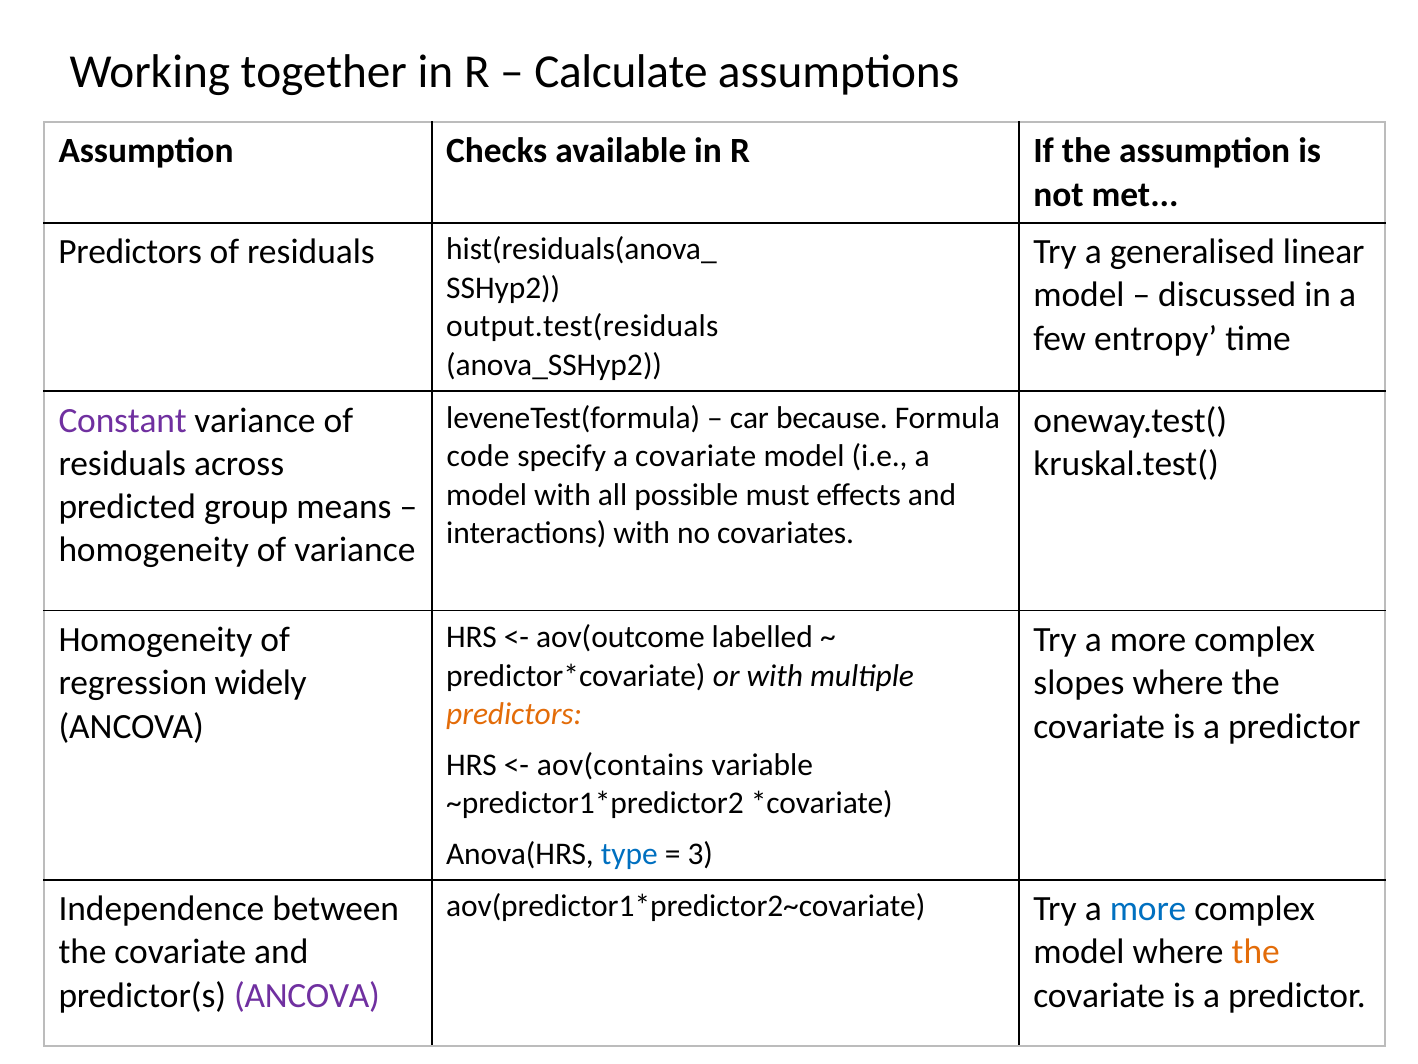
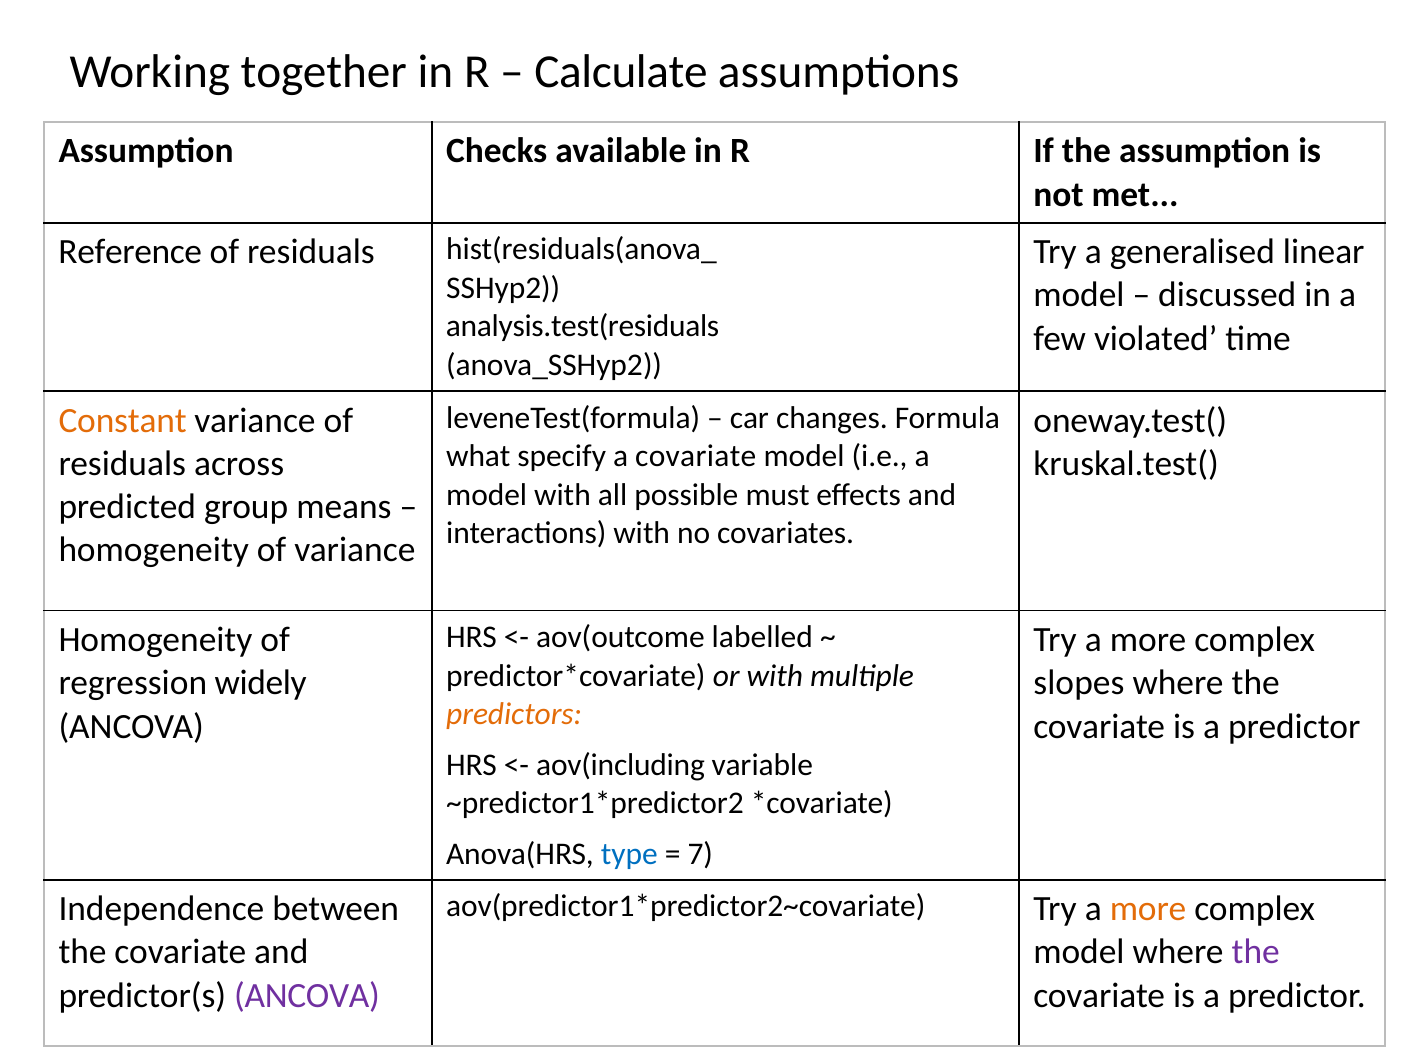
Predictors at (130, 252): Predictors -> Reference
output.test(residuals: output.test(residuals -> analysis.test(residuals
entropy: entropy -> violated
because: because -> changes
Constant colour: purple -> orange
code: code -> what
aov(contains: aov(contains -> aov(including
3: 3 -> 7
more at (1148, 909) colour: blue -> orange
the at (1256, 952) colour: orange -> purple
